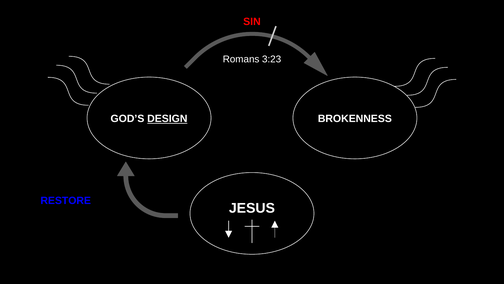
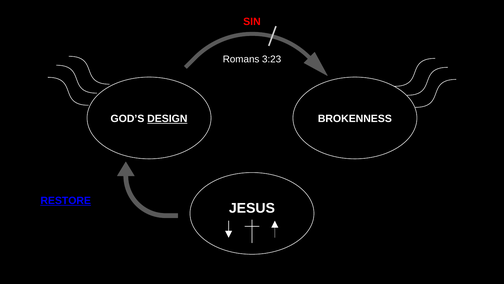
RESTORE underline: none -> present
